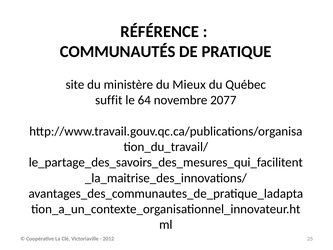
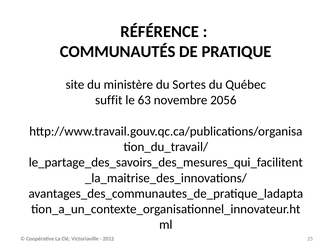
Mieux: Mieux -> Sortes
64: 64 -> 63
2077: 2077 -> 2056
